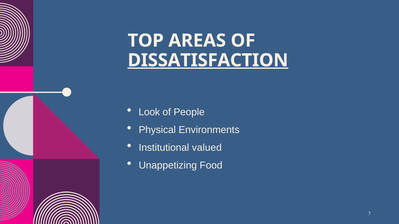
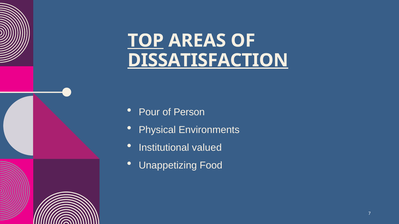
TOP underline: none -> present
Look: Look -> Pour
People: People -> Person
